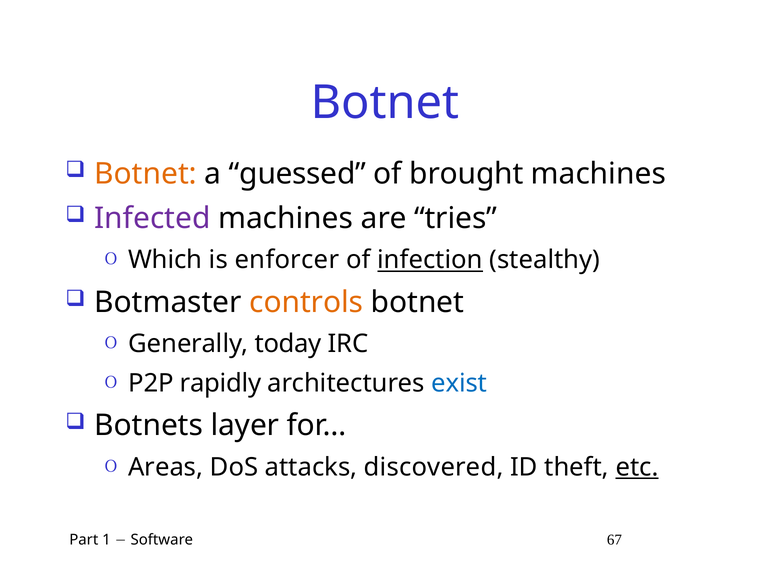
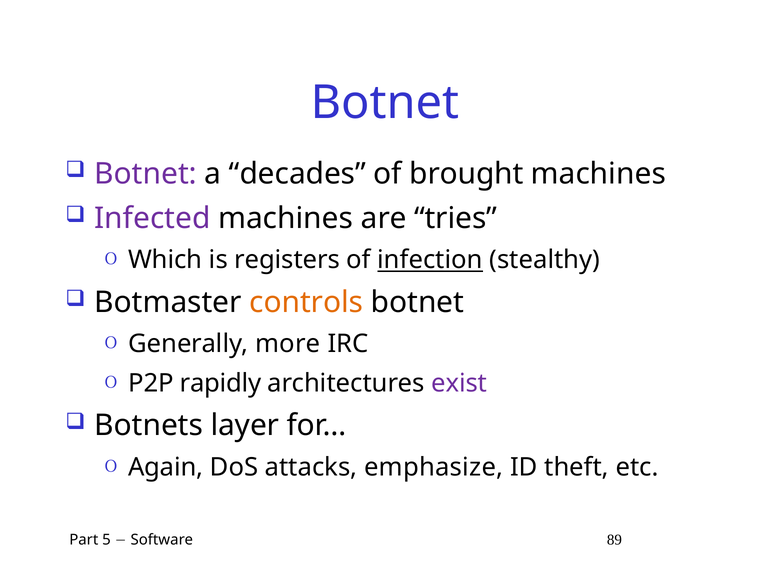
Botnet at (146, 174) colour: orange -> purple
guessed: guessed -> decades
enforcer: enforcer -> registers
today: today -> more
exist colour: blue -> purple
Areas: Areas -> Again
discovered: discovered -> emphasize
etc underline: present -> none
1: 1 -> 5
67: 67 -> 89
